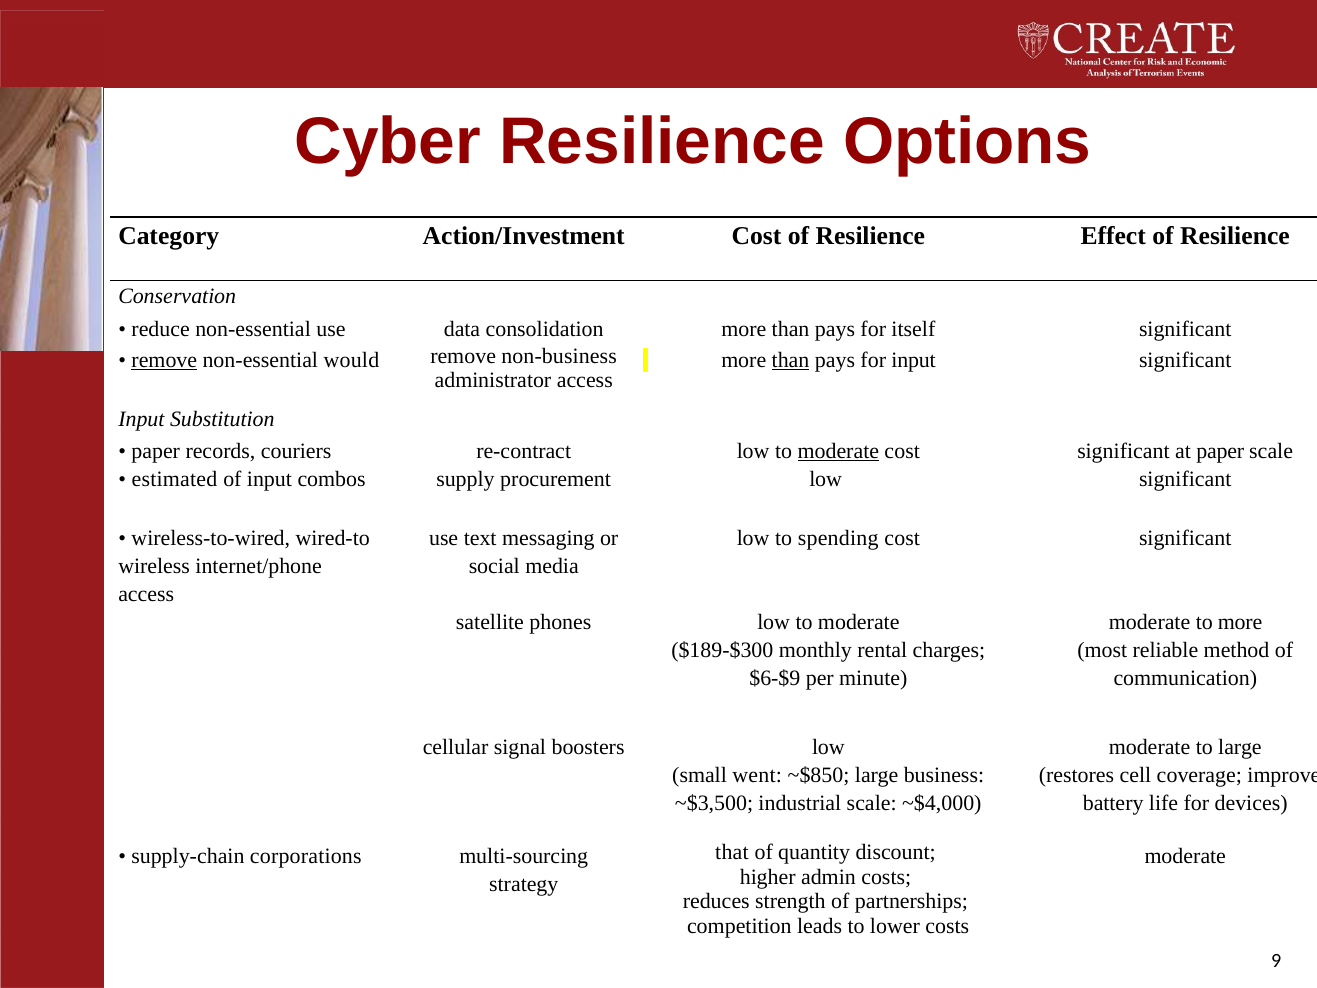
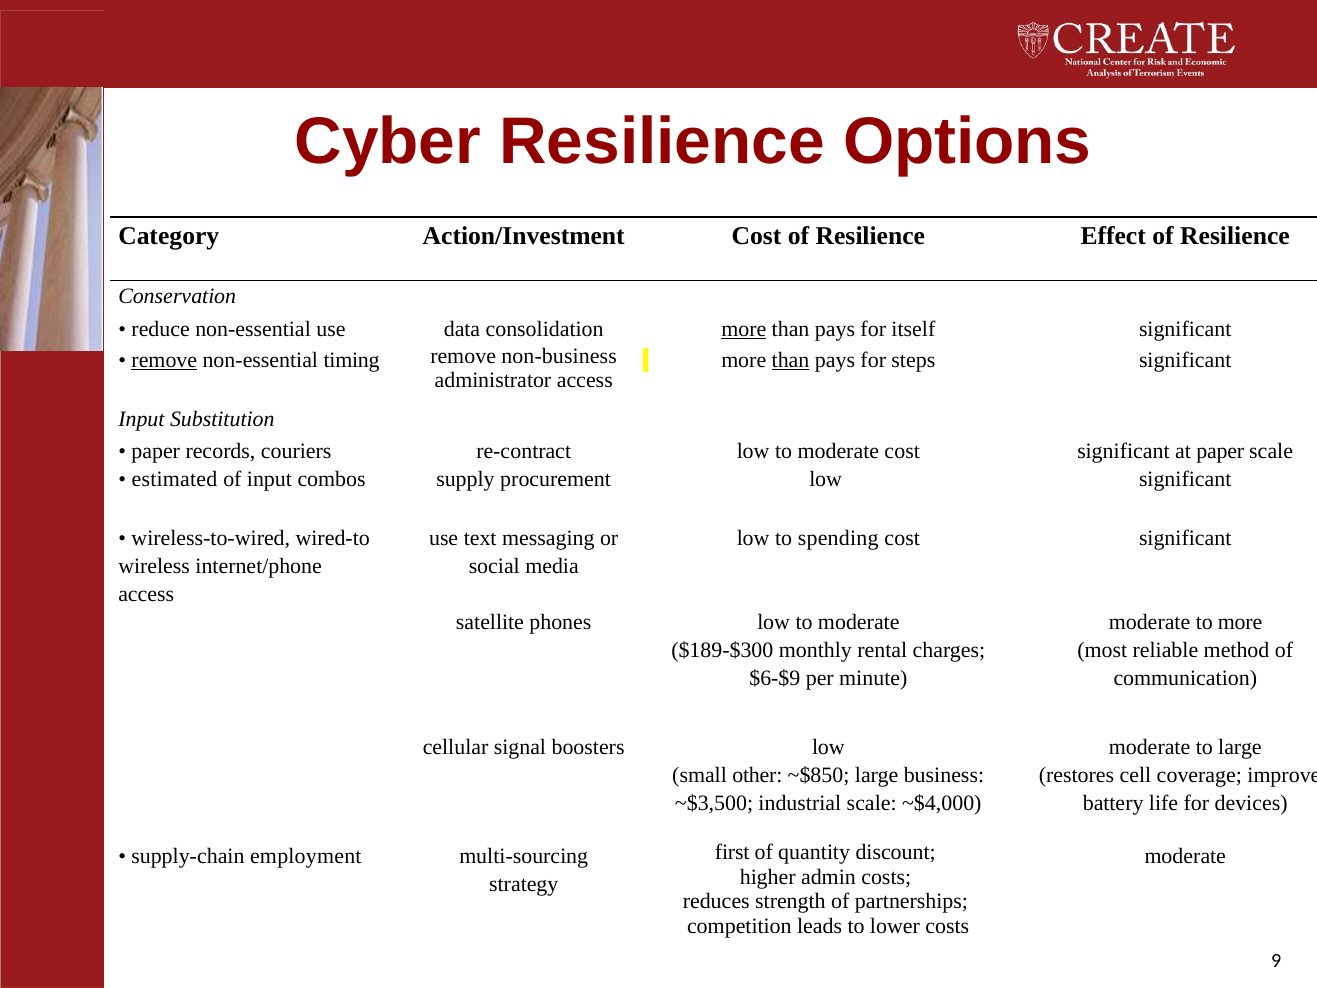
more at (744, 329) underline: none -> present
would: would -> timing
for input: input -> steps
moderate at (838, 451) underline: present -> none
went: went -> other
that: that -> first
corporations: corporations -> employment
